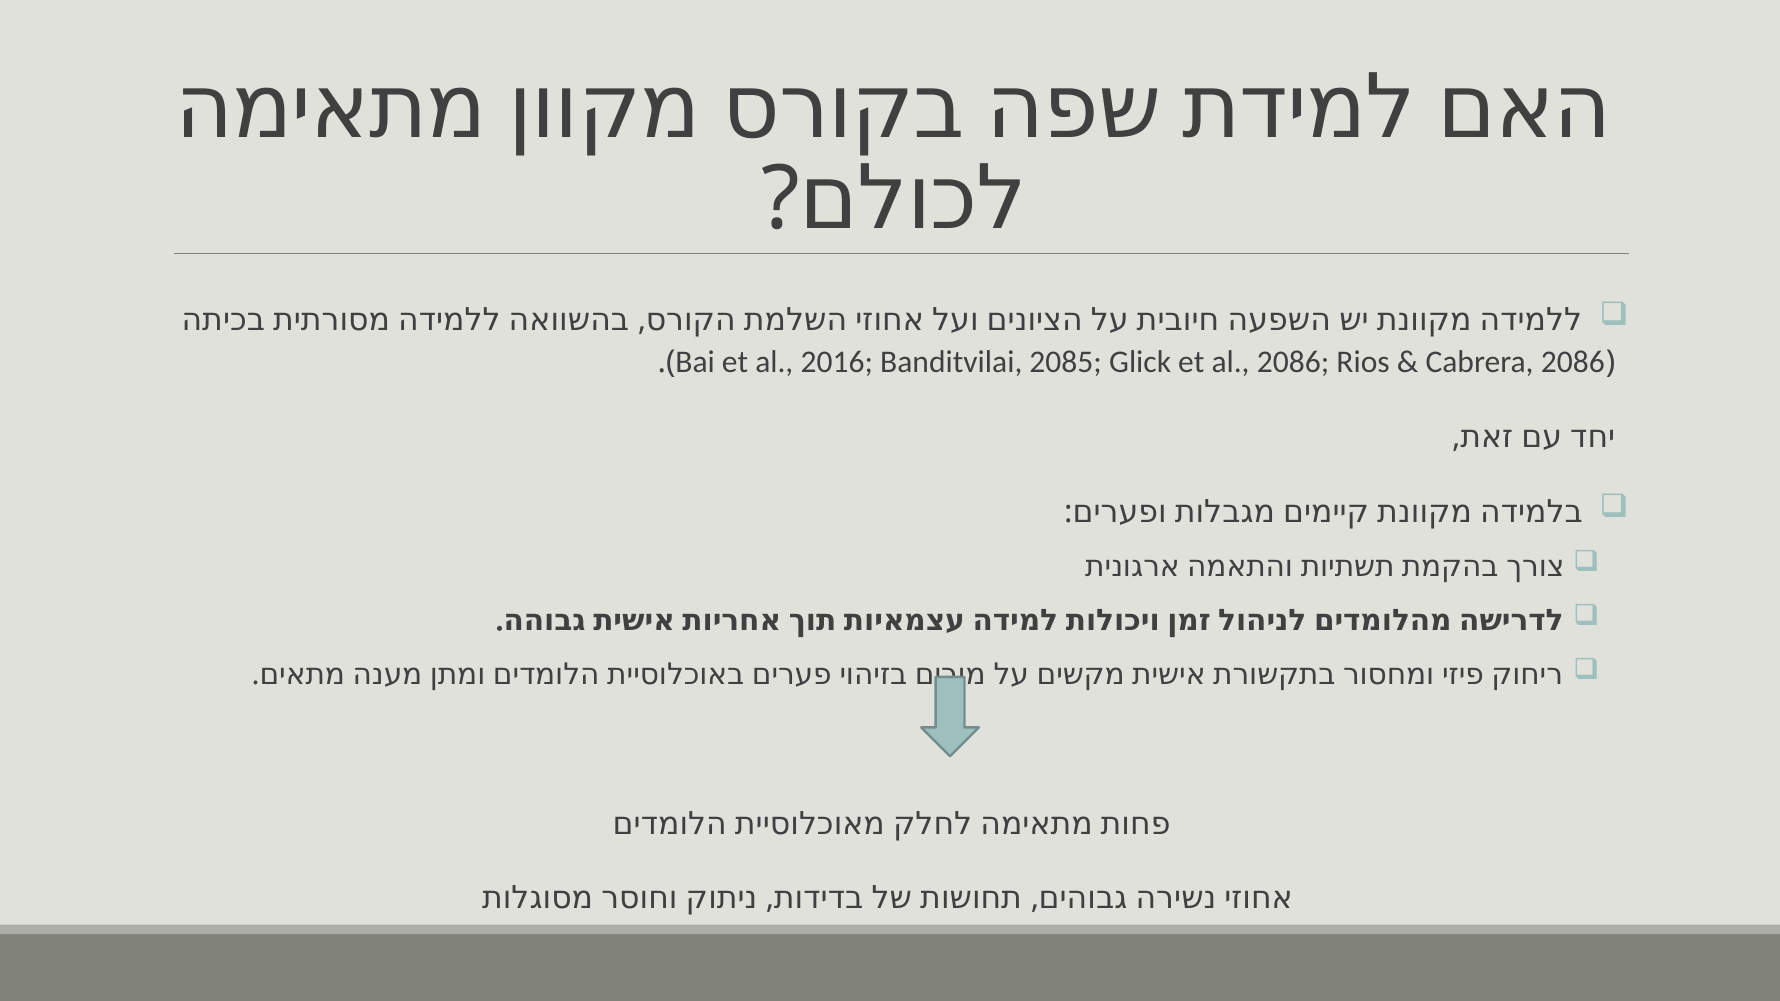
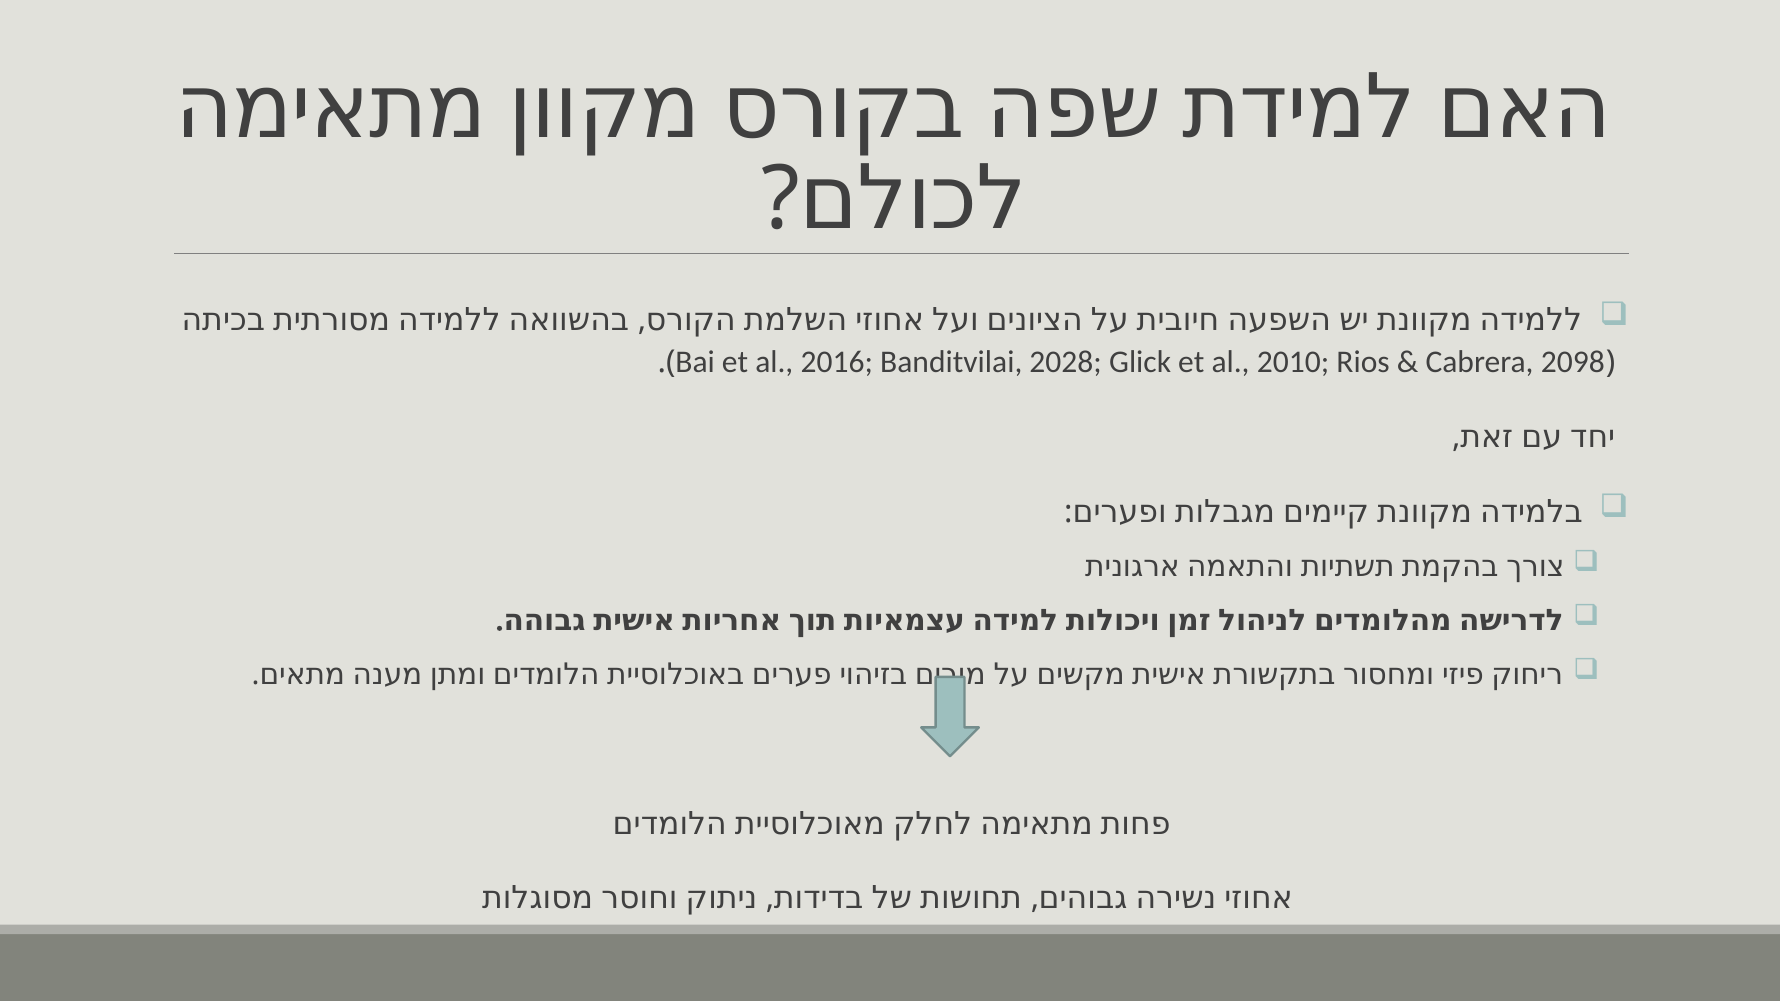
2085: 2085 -> 2028
al 2086: 2086 -> 2010
Cabrera 2086: 2086 -> 2098
